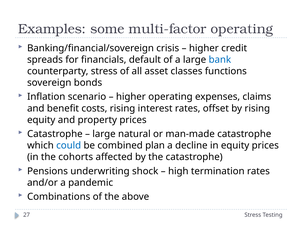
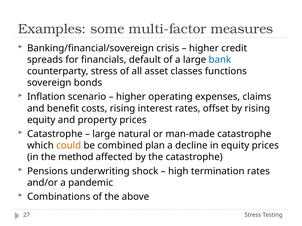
multi-factor operating: operating -> measures
could colour: blue -> orange
cohorts: cohorts -> method
